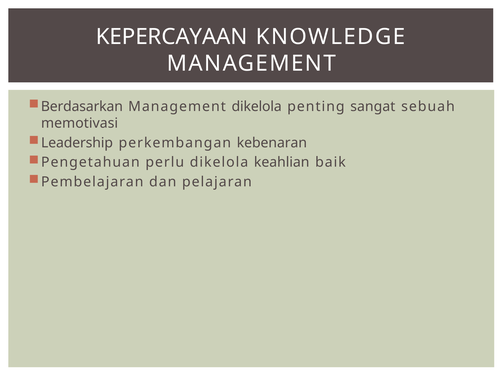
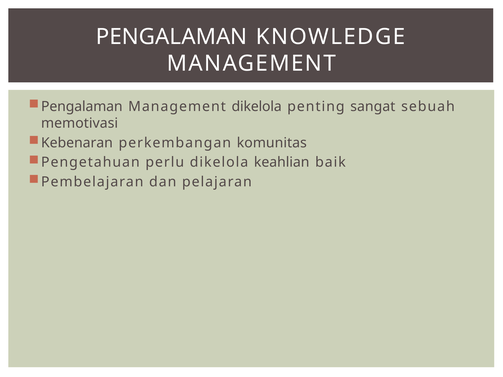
KEPERCAYAAN at (172, 37): KEPERCAYAAN -> PENGALAMAN
Berdasarkan at (82, 106): Berdasarkan -> Pengalaman
Leadership: Leadership -> Kebenaran
kebenaran: kebenaran -> komunitas
